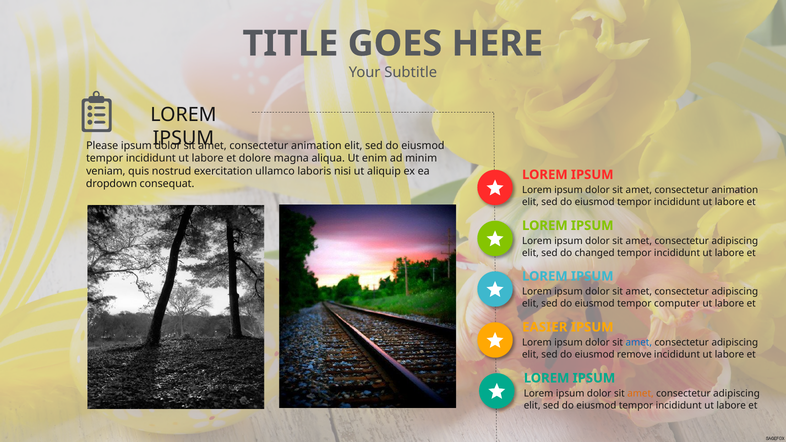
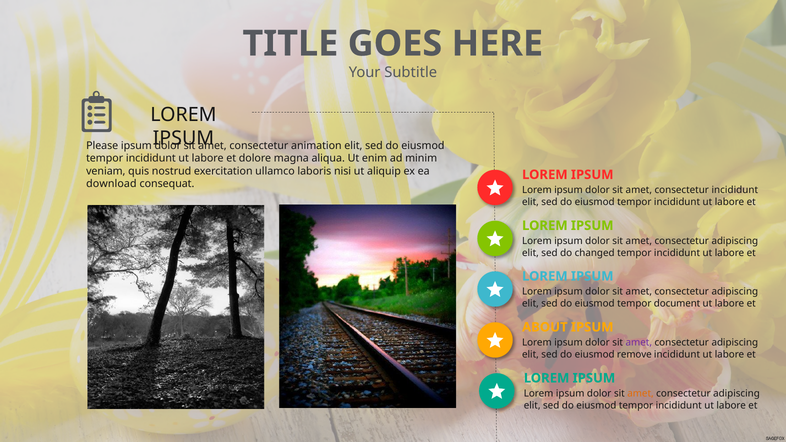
dropdown: dropdown -> download
animation at (735, 190): animation -> incididunt
computer: computer -> document
EASIER: EASIER -> ABOUT
amet at (639, 343) colour: blue -> purple
